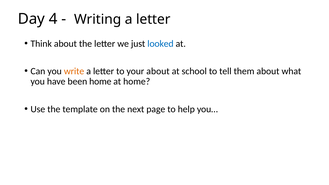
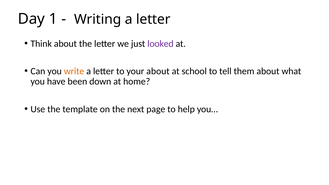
4: 4 -> 1
looked colour: blue -> purple
been home: home -> down
